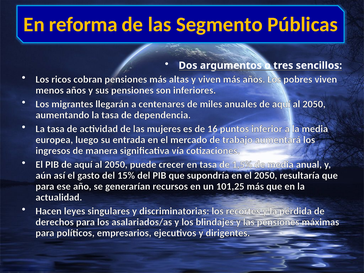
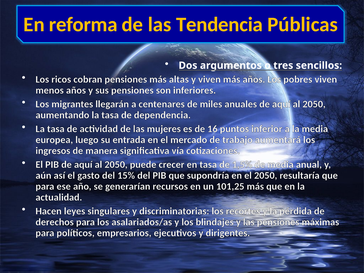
Segmento: Segmento -> Tendencia
